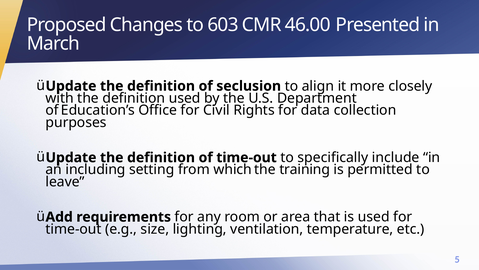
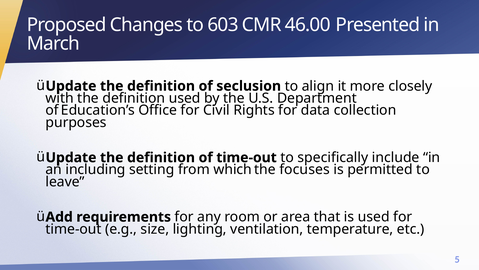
training: training -> focuses
